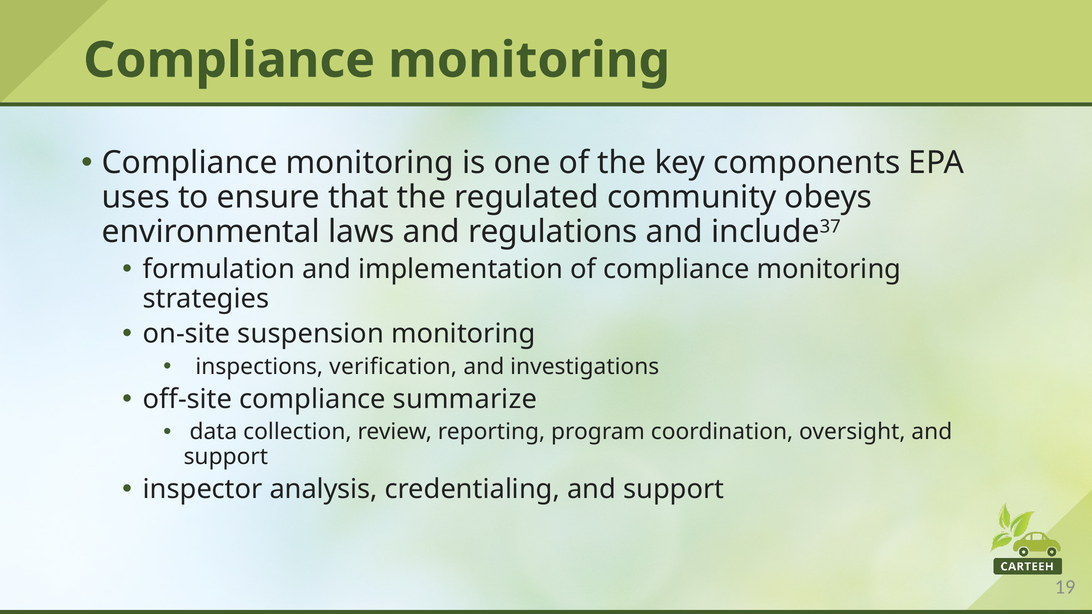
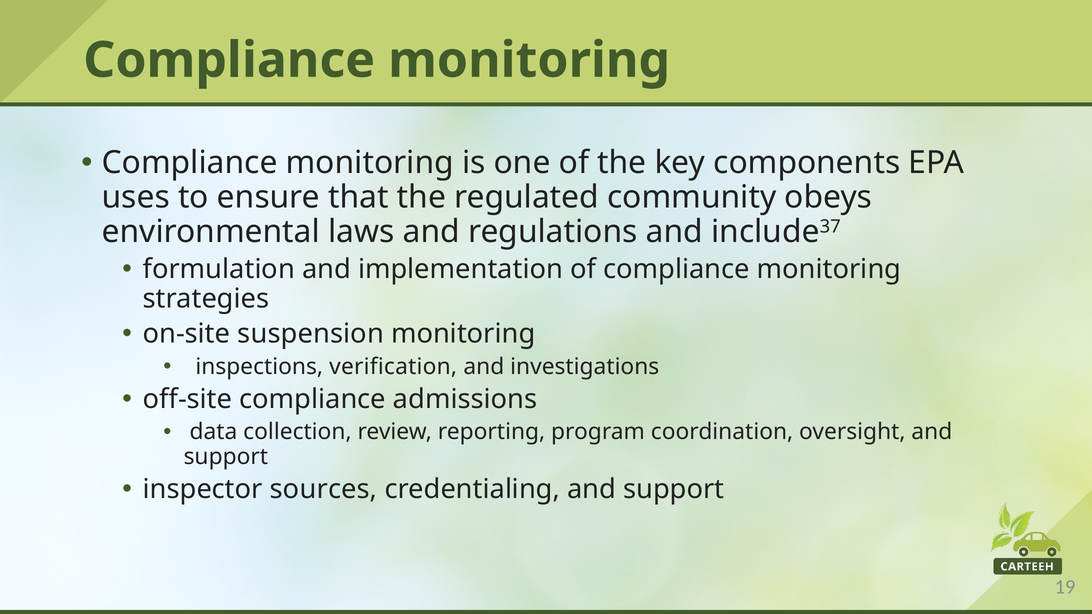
summarize: summarize -> admissions
analysis: analysis -> sources
